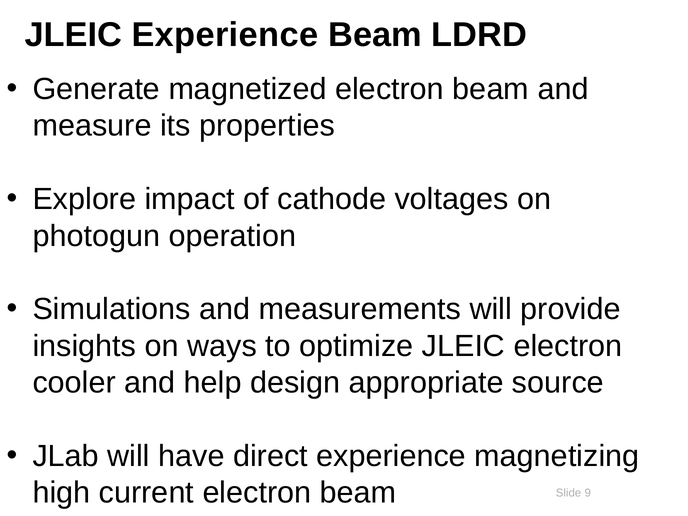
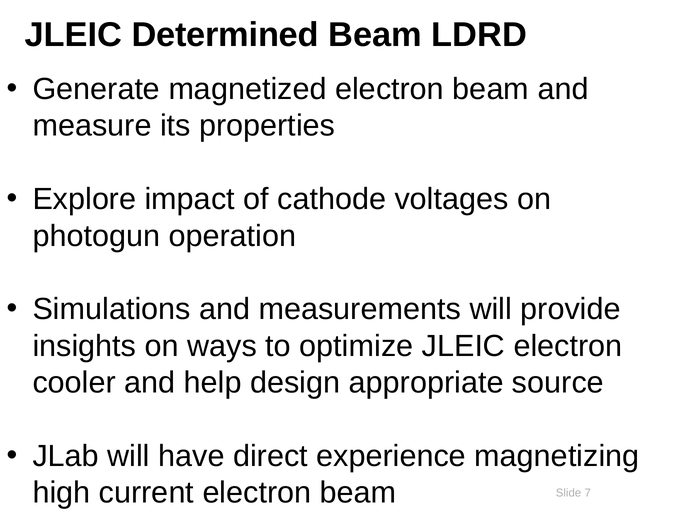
JLEIC Experience: Experience -> Determined
9: 9 -> 7
